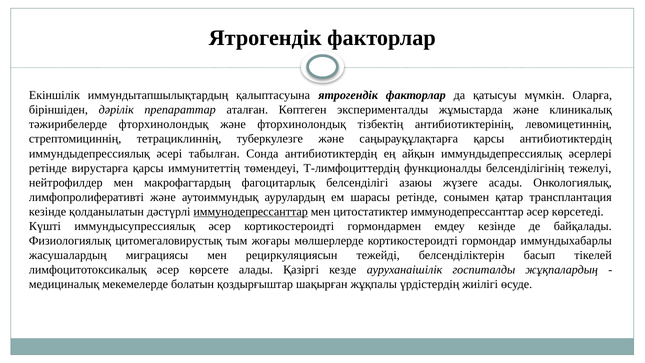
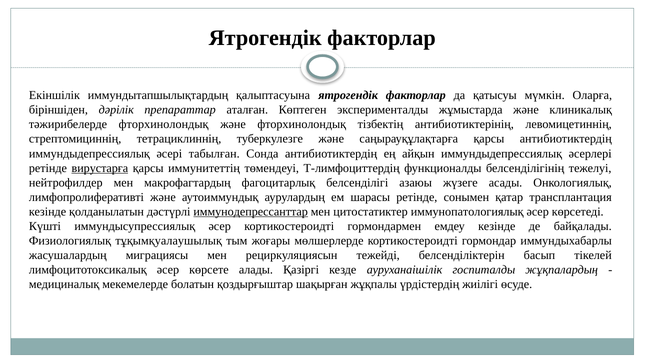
вирустарға underline: none -> present
цитостатиктер иммунодепрессанттар: иммунодепрессанттар -> иммунопатологиялық
цитомегаловирустық: цитомегаловирустық -> тұқымқуалаушылық
